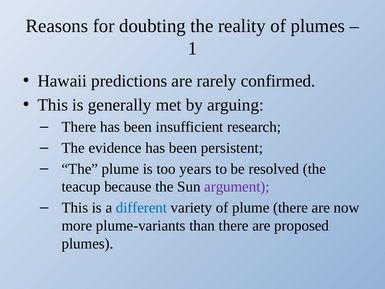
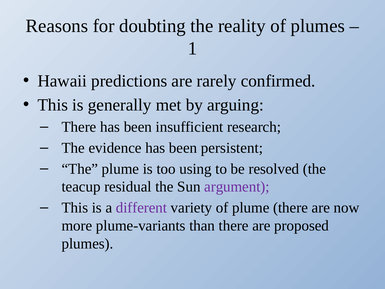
years: years -> using
because: because -> residual
different colour: blue -> purple
